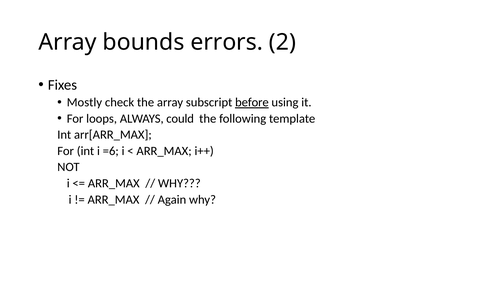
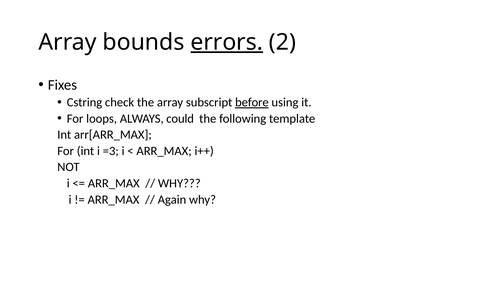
errors underline: none -> present
Mostly: Mostly -> Cstring
=6: =6 -> =3
